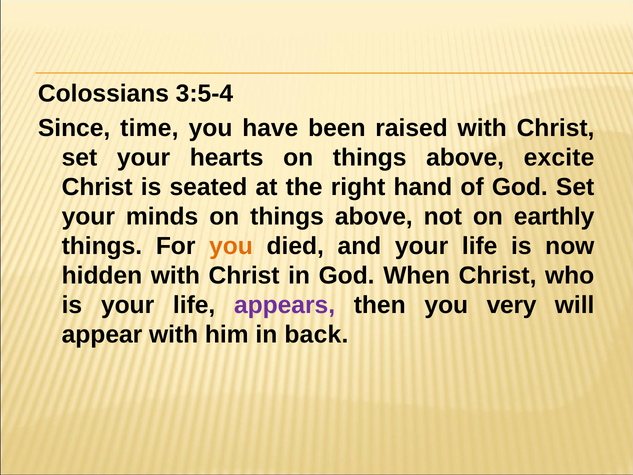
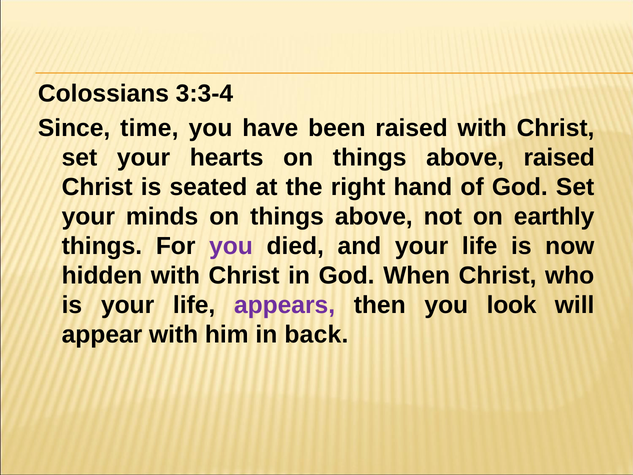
3:5-4: 3:5-4 -> 3:3-4
above excite: excite -> raised
you at (231, 246) colour: orange -> purple
very: very -> look
